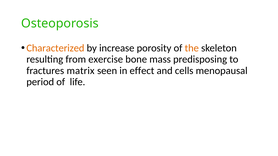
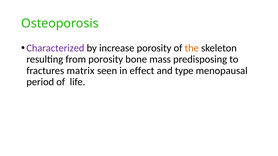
Characterized colour: orange -> purple
from exercise: exercise -> porosity
cells: cells -> type
